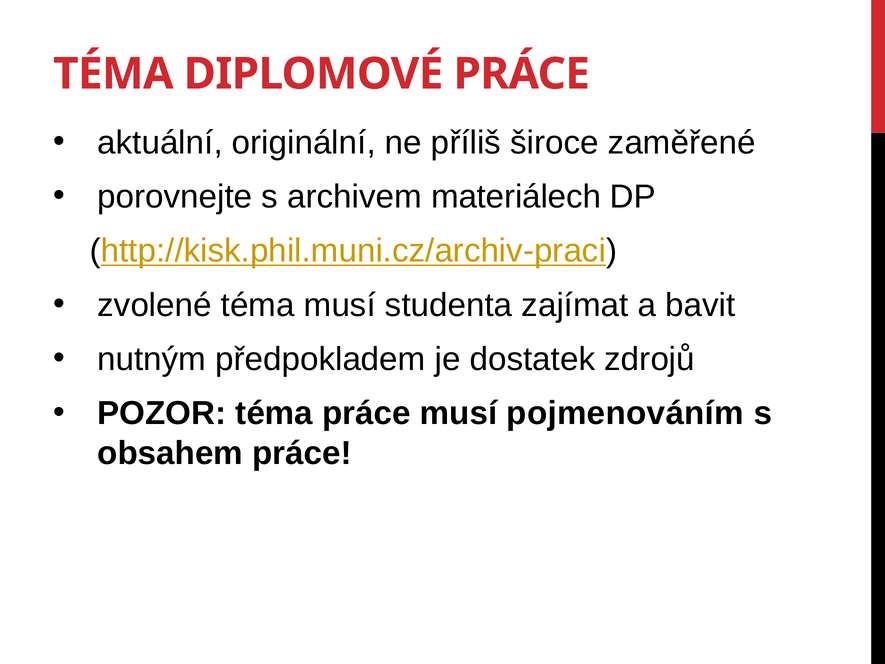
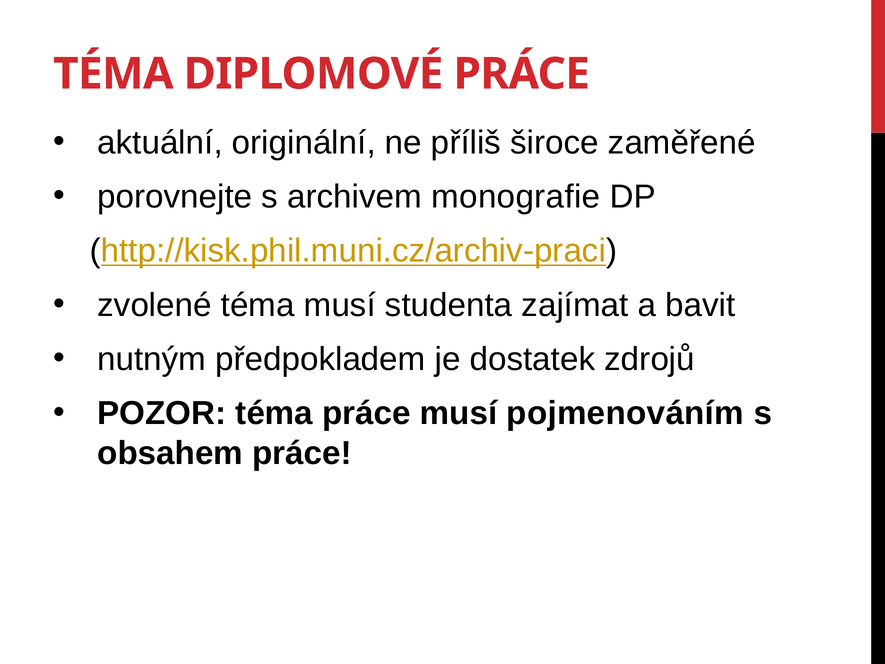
materiálech: materiálech -> monografie
